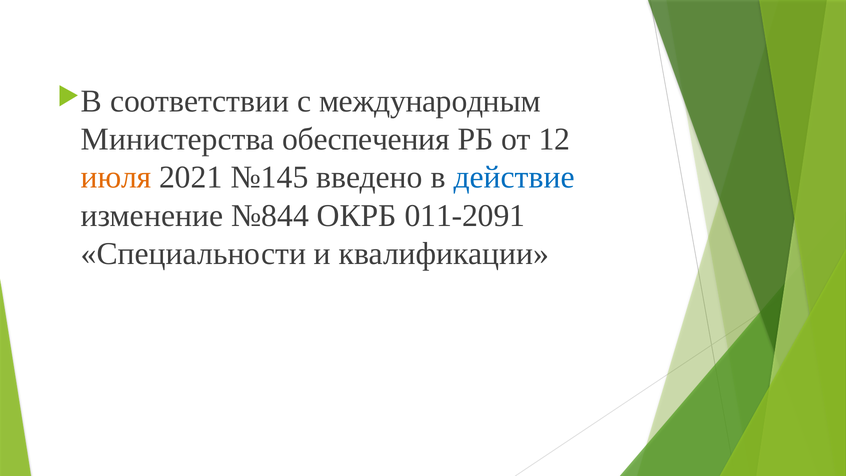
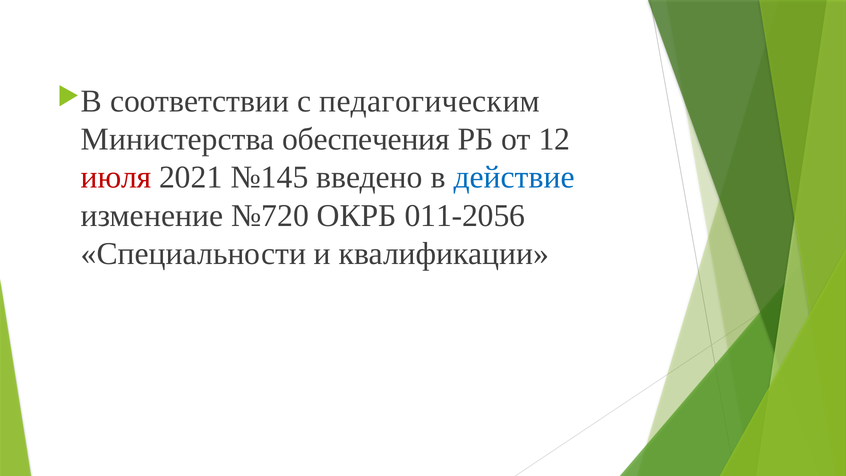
международным: международным -> педагогическим
июля colour: orange -> red
№844: №844 -> №720
011-2091: 011-2091 -> 011-2056
